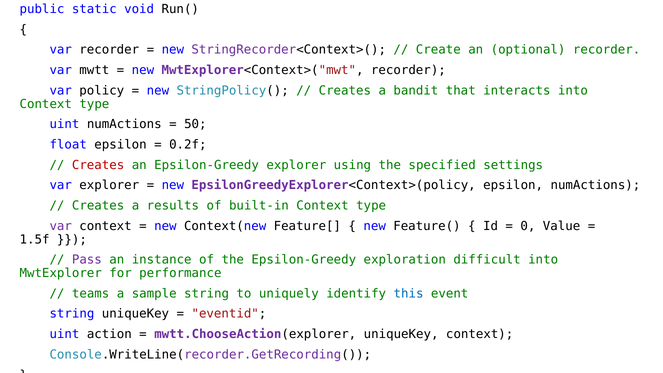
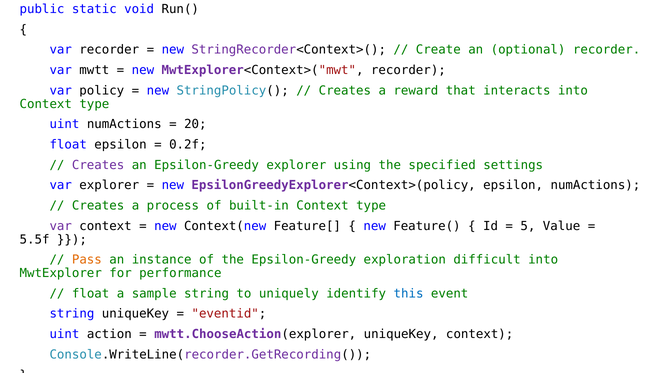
bandit: bandit -> reward
50: 50 -> 20
Creates at (98, 165) colour: red -> purple
results: results -> process
0: 0 -> 5
1.5f: 1.5f -> 5.5f
Pass colour: purple -> orange
teams at (91, 294): teams -> float
